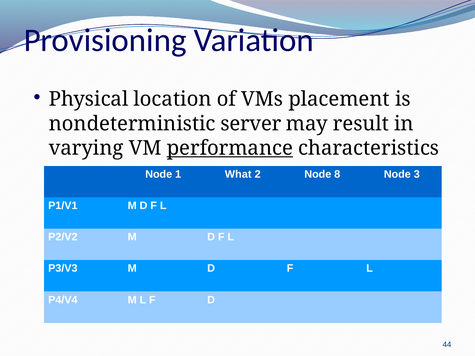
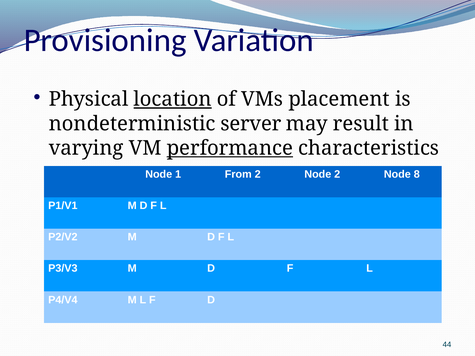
location underline: none -> present
What: What -> From
Node 8: 8 -> 2
3: 3 -> 8
